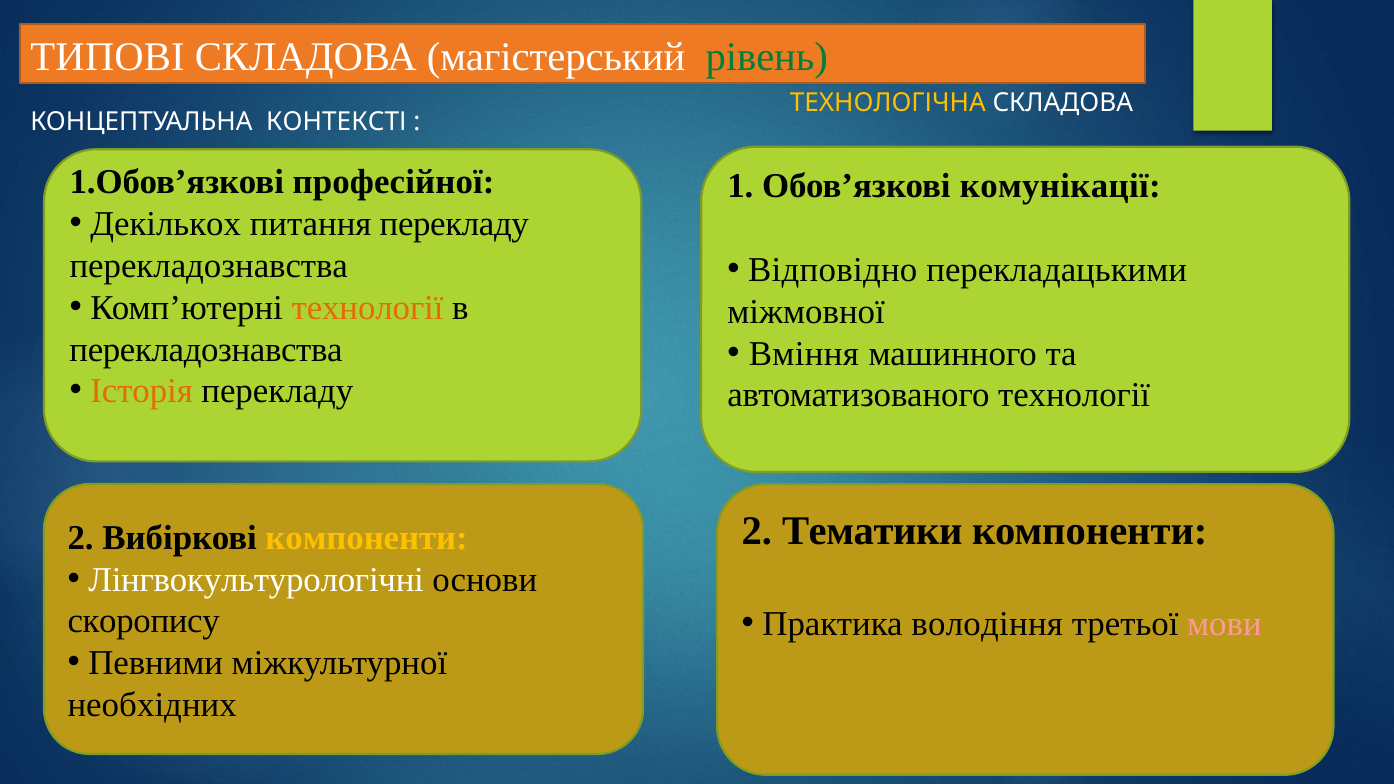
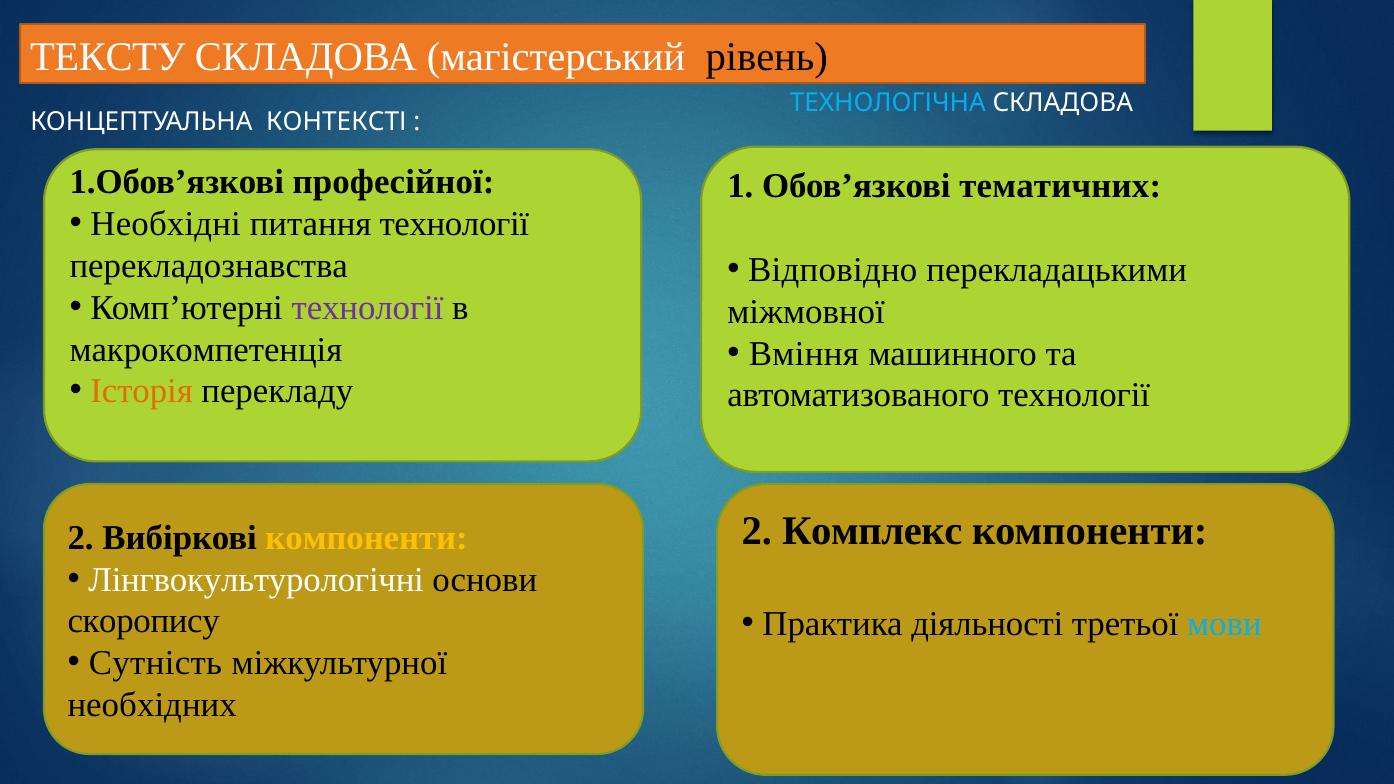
ТИПОВІ: ТИПОВІ -> ТЕКСТУ
рівень colour: green -> black
ТЕХНОЛОГІЧНА colour: yellow -> light blue
комунікації: комунікації -> тематичних
Декількох: Декількох -> Необхідні
питання перекладу: перекладу -> технології
технології at (368, 308) colour: orange -> purple
перекладознавства at (206, 350): перекладознавства -> макрокомпетенція
Тематики: Тематики -> Комплекс
володіння: володіння -> діяльності
мови colour: pink -> light blue
Певними: Певними -> Сутність
